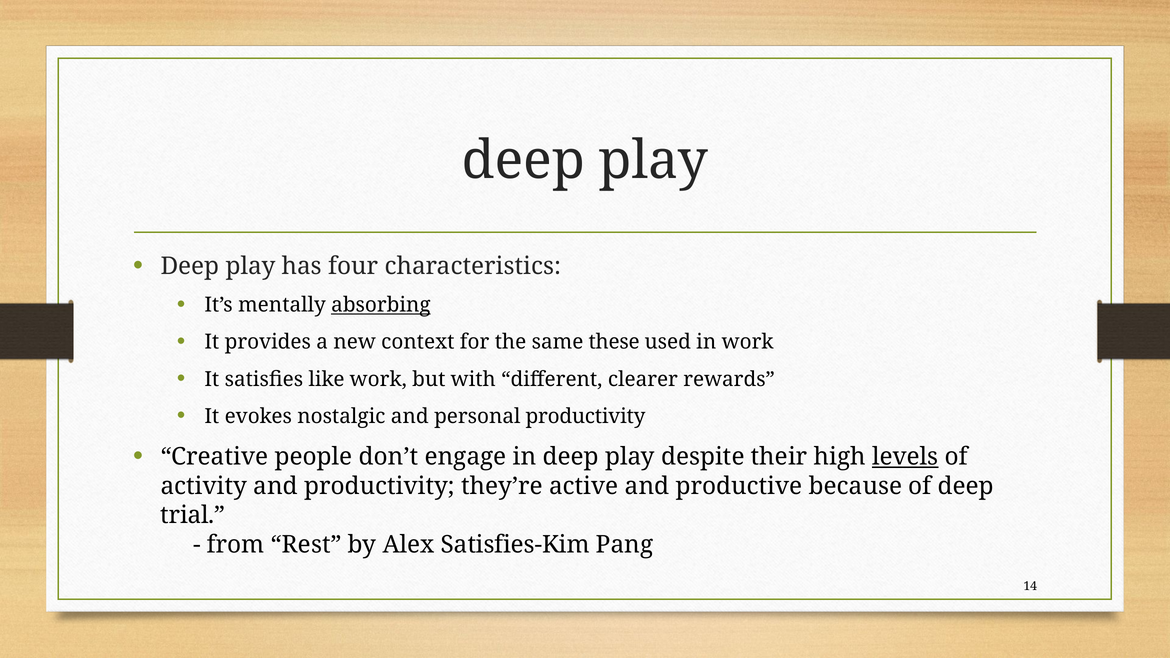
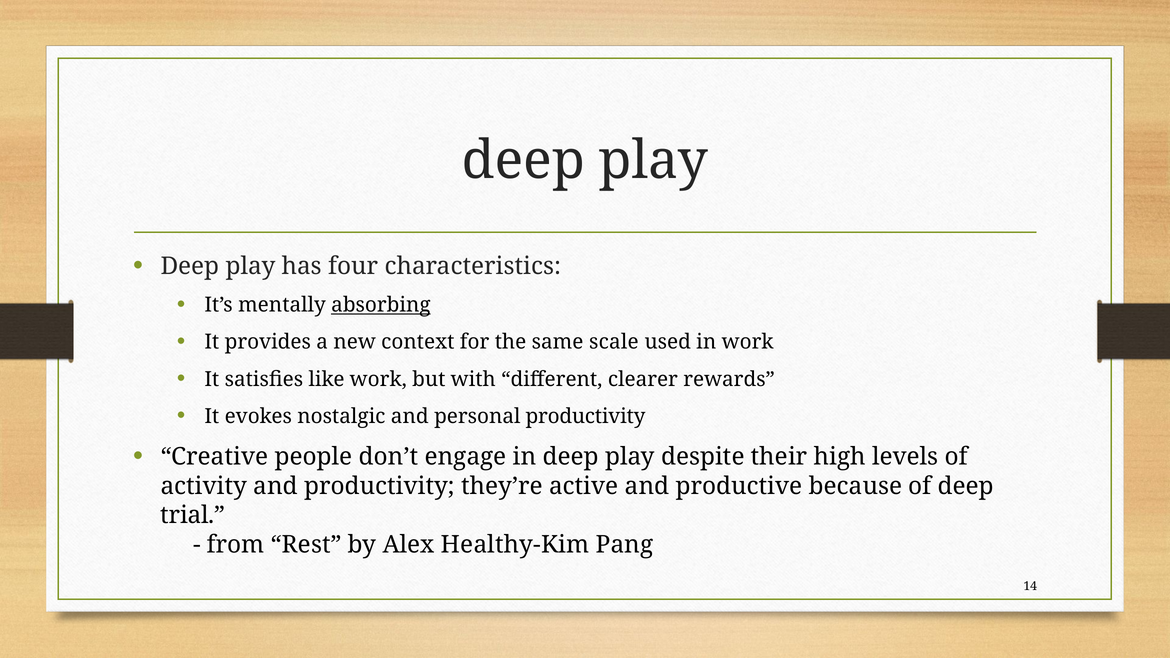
these: these -> scale
levels underline: present -> none
Satisfies-Kim: Satisfies-Kim -> Healthy-Kim
